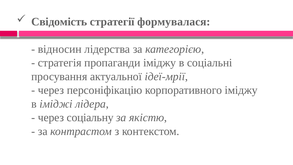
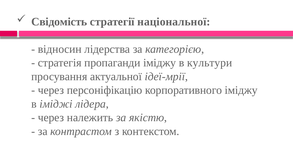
формувалася: формувалася -> національної
соціальні: соціальні -> культури
соціальну: соціальну -> належить
